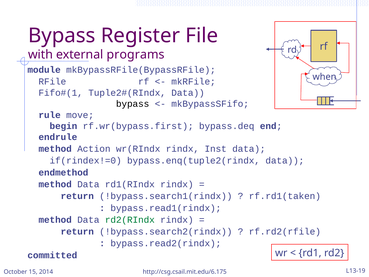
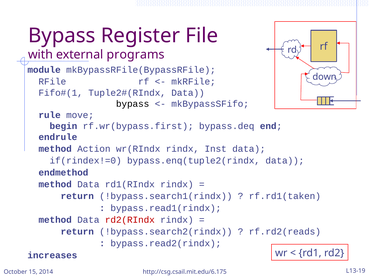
when: when -> down
rd2(RIndx colour: green -> red
rf.rd2(rfile: rf.rd2(rfile -> rf.rd2(reads
committed: committed -> increases
